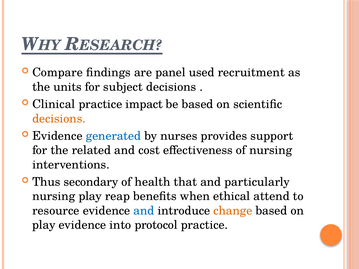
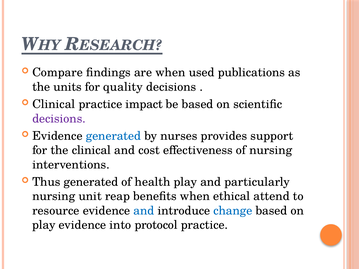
are panel: panel -> when
recruitment: recruitment -> publications
subject: subject -> quality
decisions at (59, 119) colour: orange -> purple
the related: related -> clinical
Thus secondary: secondary -> generated
health that: that -> play
nursing play: play -> unit
change colour: orange -> blue
